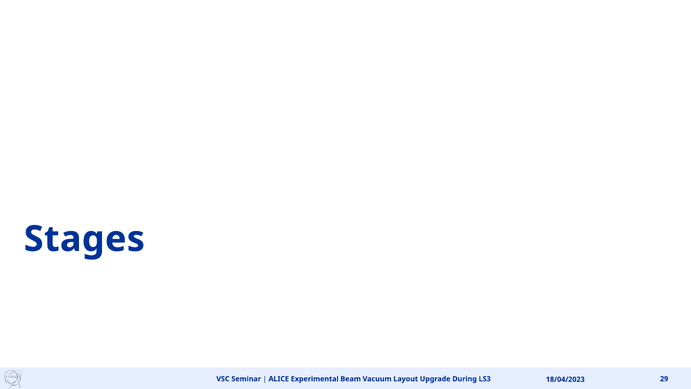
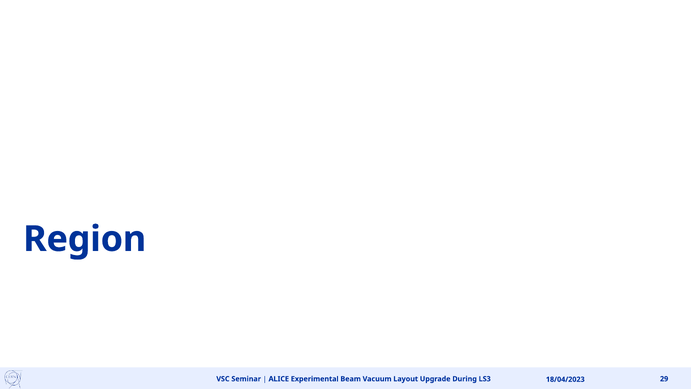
Stages: Stages -> Region
